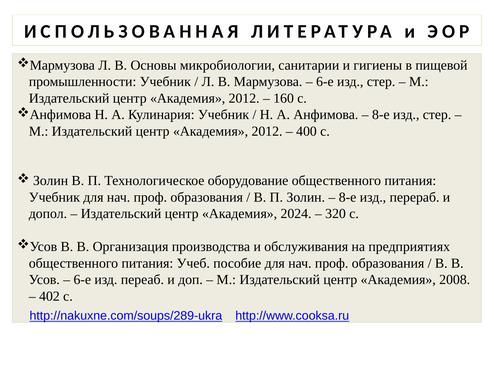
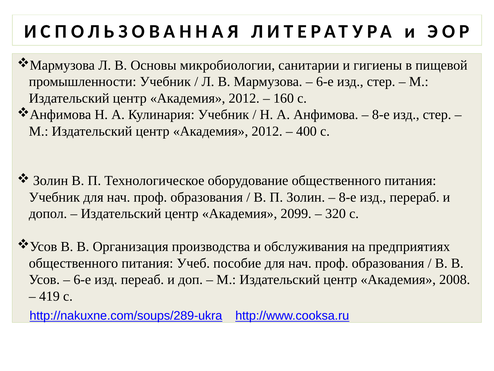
2024: 2024 -> 2099
402: 402 -> 419
